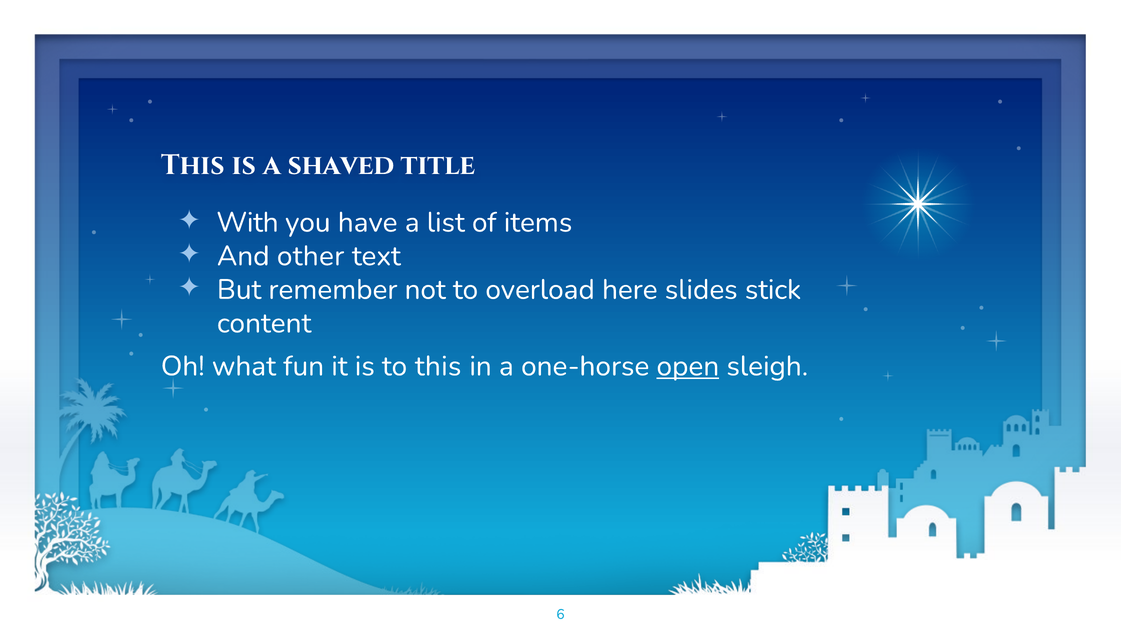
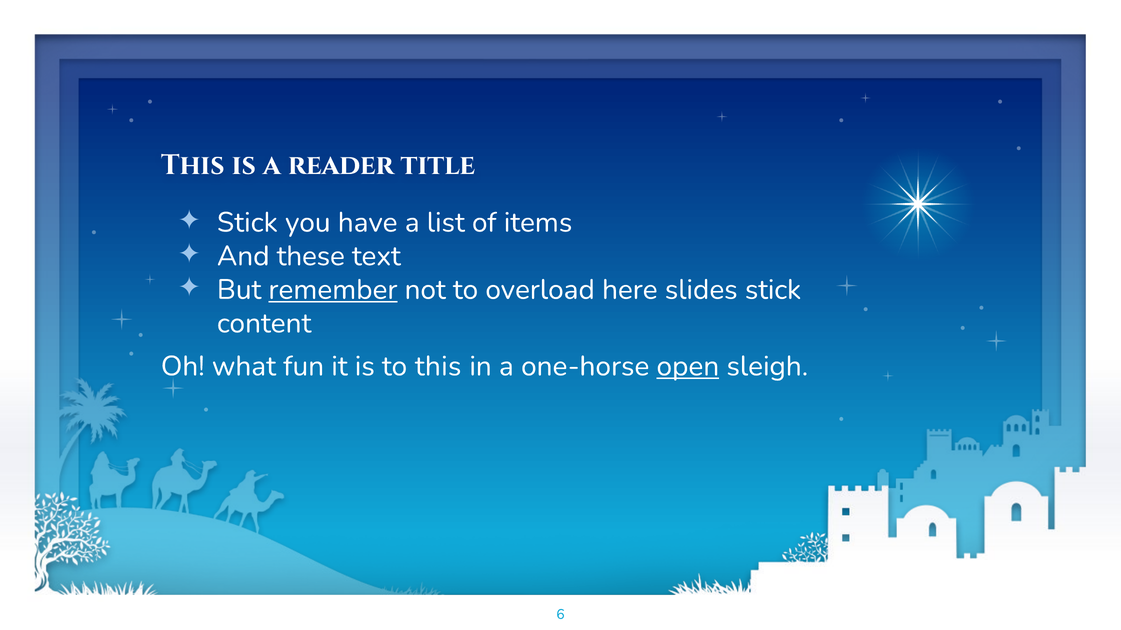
shaved: shaved -> reader
With at (247, 223): With -> Stick
other: other -> these
remember underline: none -> present
